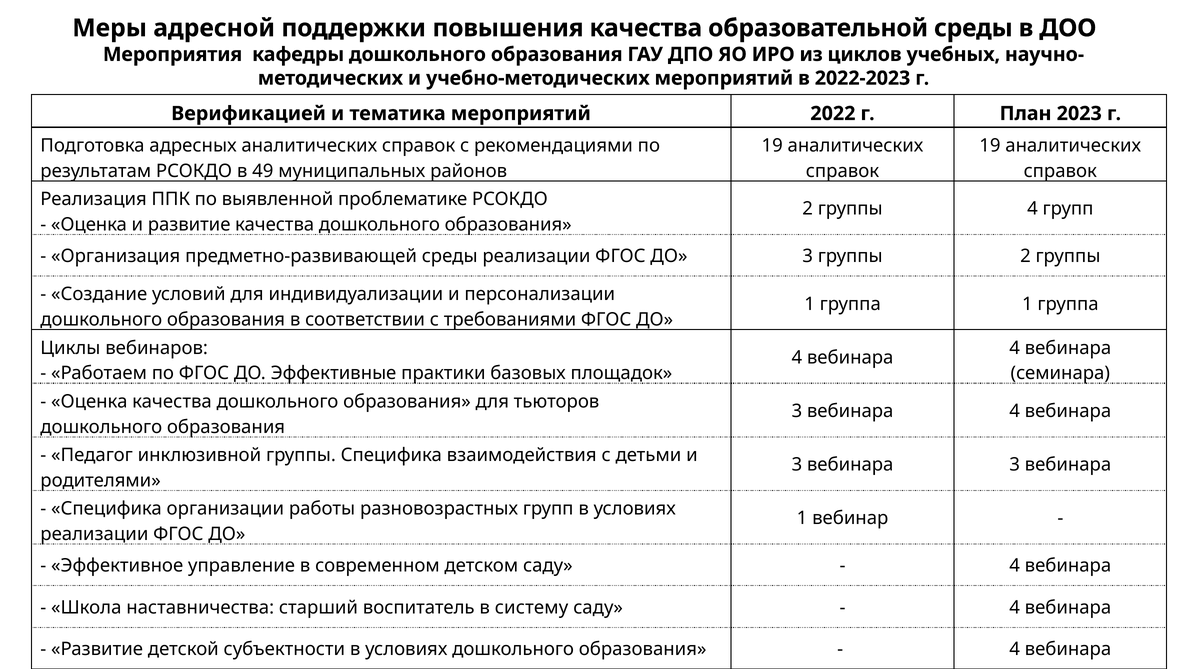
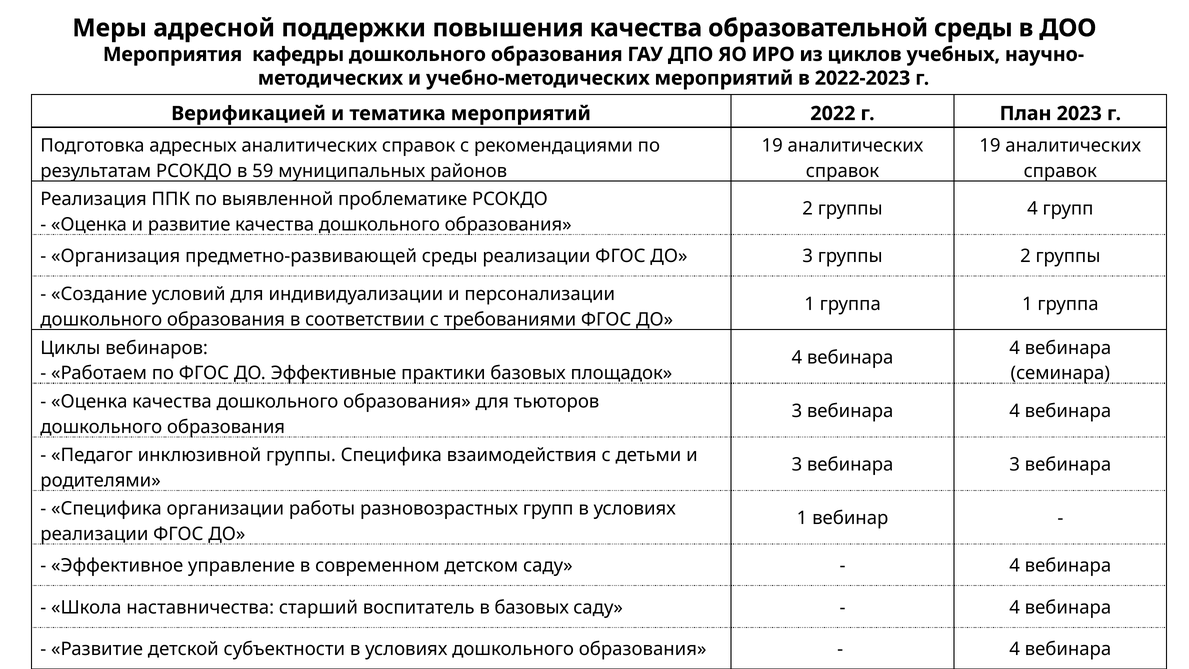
49: 49 -> 59
в систему: систему -> базовых
